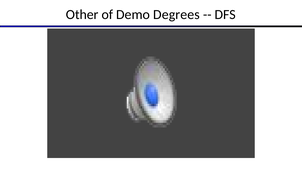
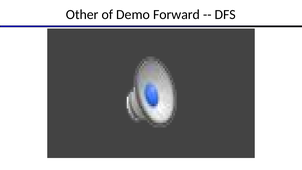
Degrees: Degrees -> Forward
